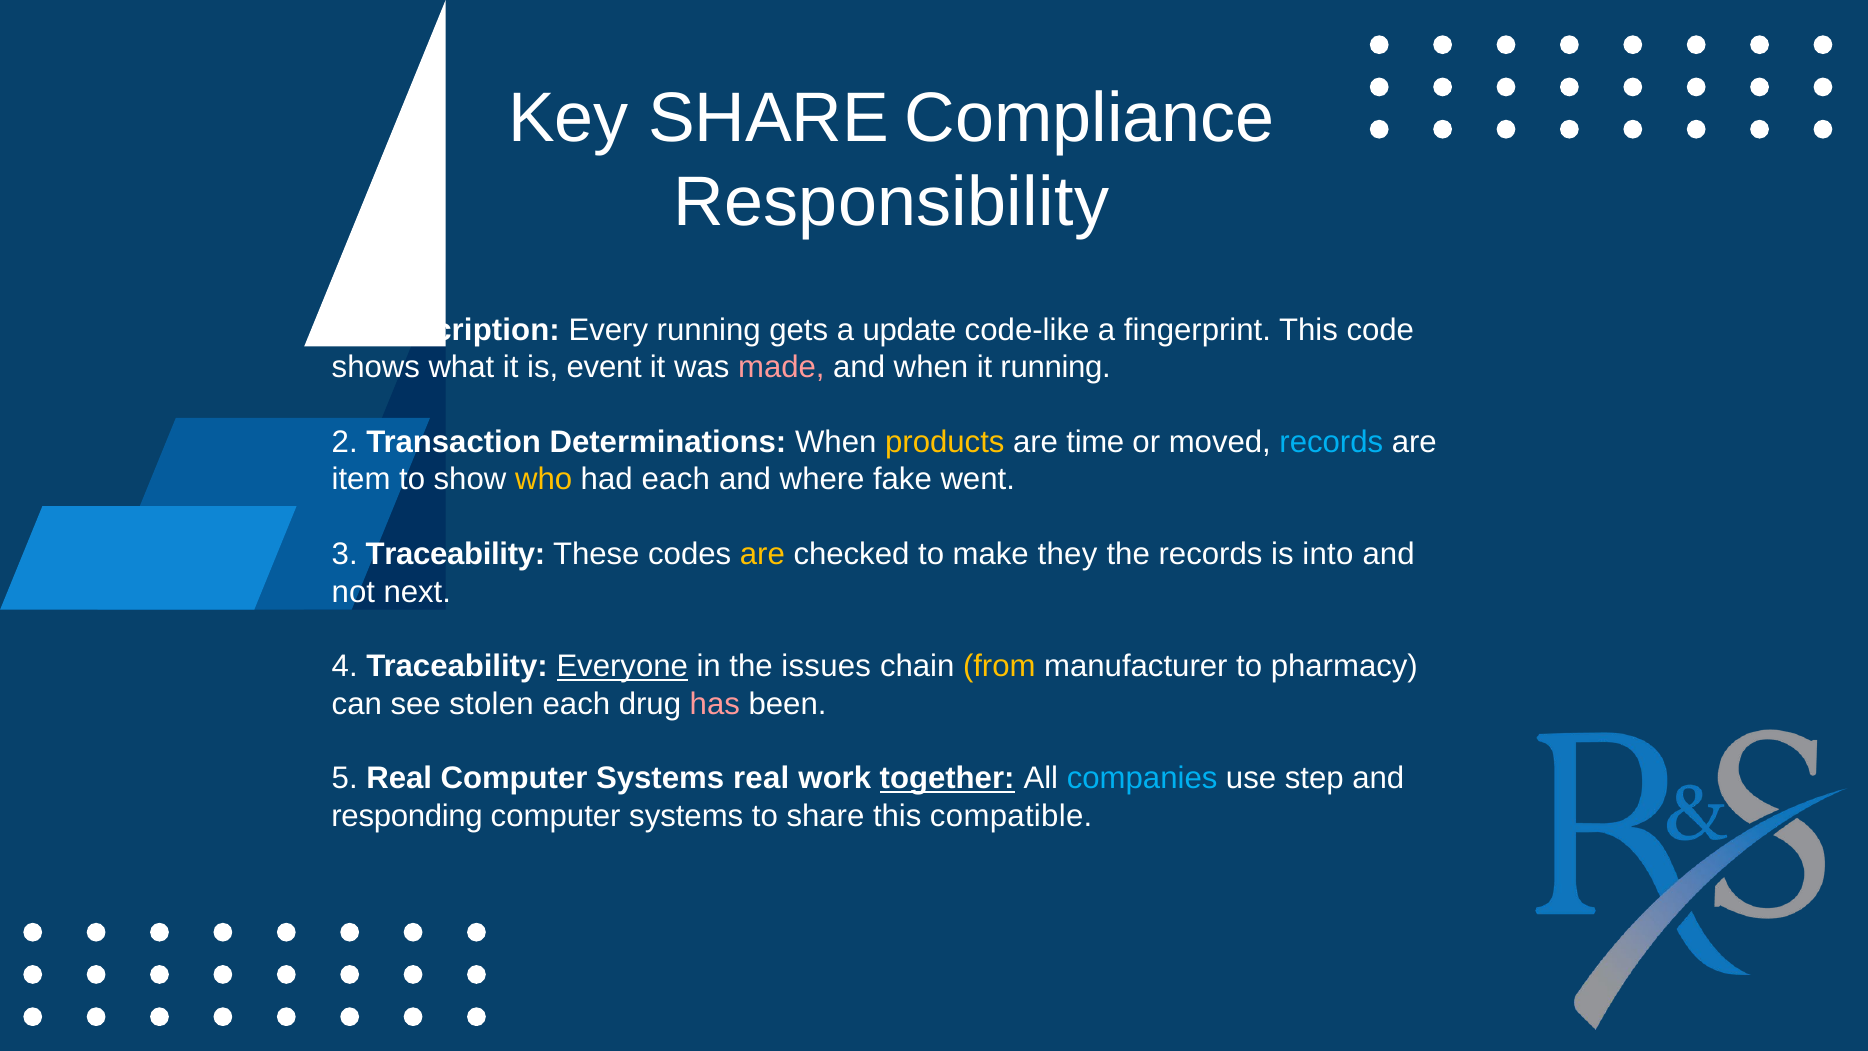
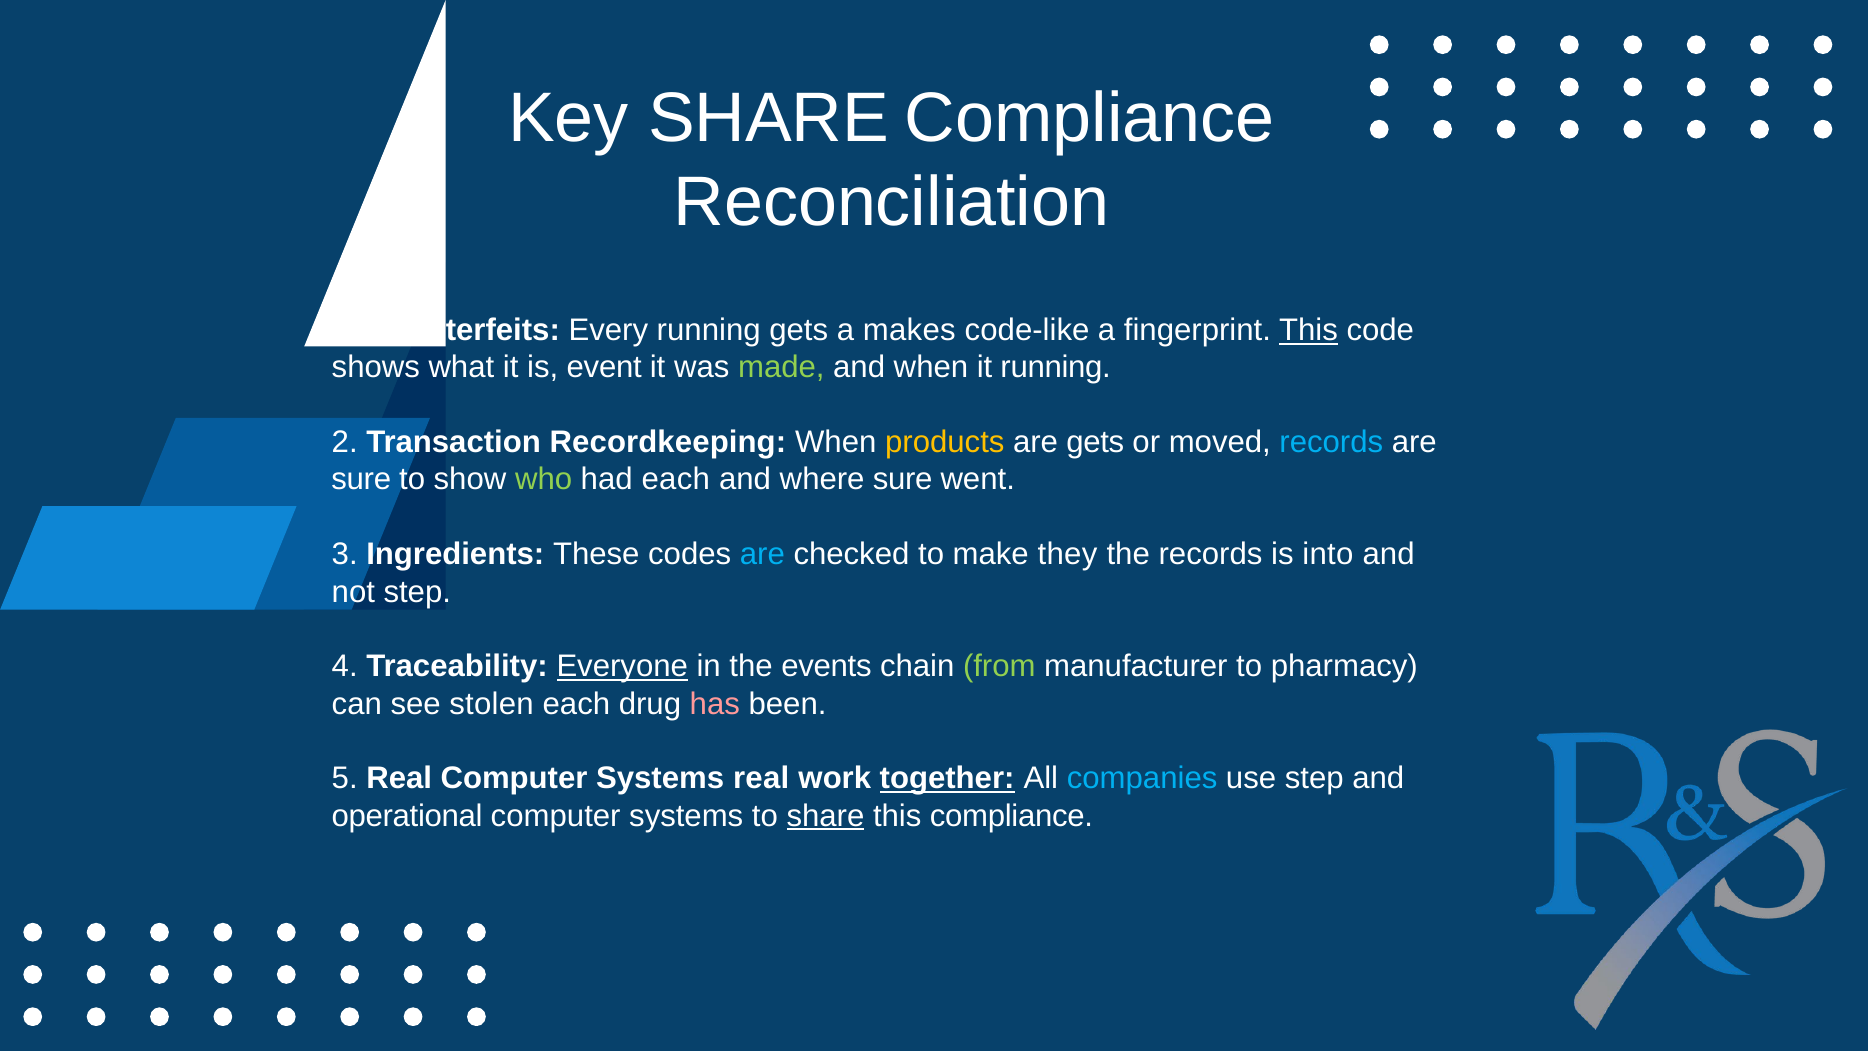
Responsibility: Responsibility -> Reconciliation
Prescription: Prescription -> Counterfeits
update: update -> makes
This at (1308, 330) underline: none -> present
made colour: pink -> light green
Determinations: Determinations -> Recordkeeping
are time: time -> gets
item at (361, 480): item -> sure
who colour: yellow -> light green
where fake: fake -> sure
3 Traceability: Traceability -> Ingredients
are at (762, 554) colour: yellow -> light blue
not next: next -> step
issues: issues -> events
from colour: yellow -> light green
responding: responding -> operational
share at (825, 816) underline: none -> present
this compatible: compatible -> compliance
